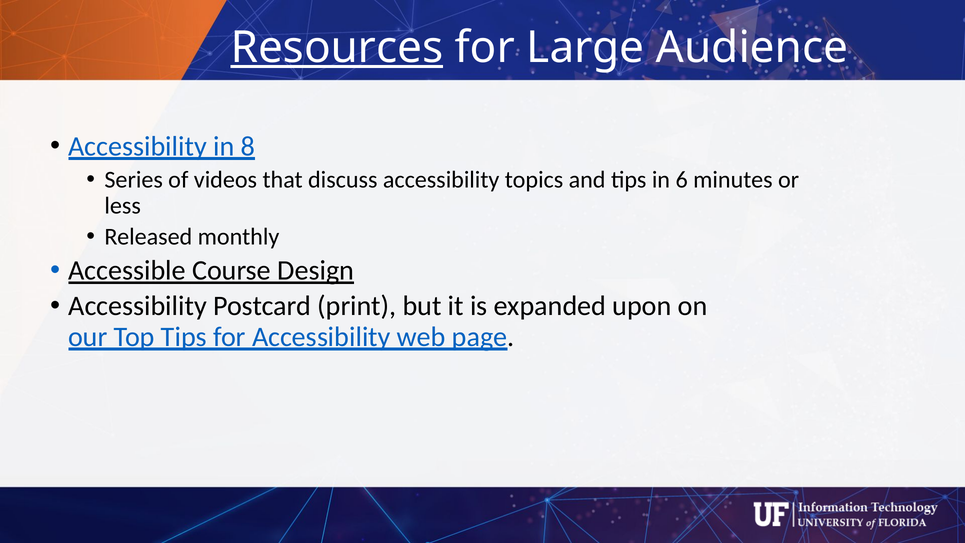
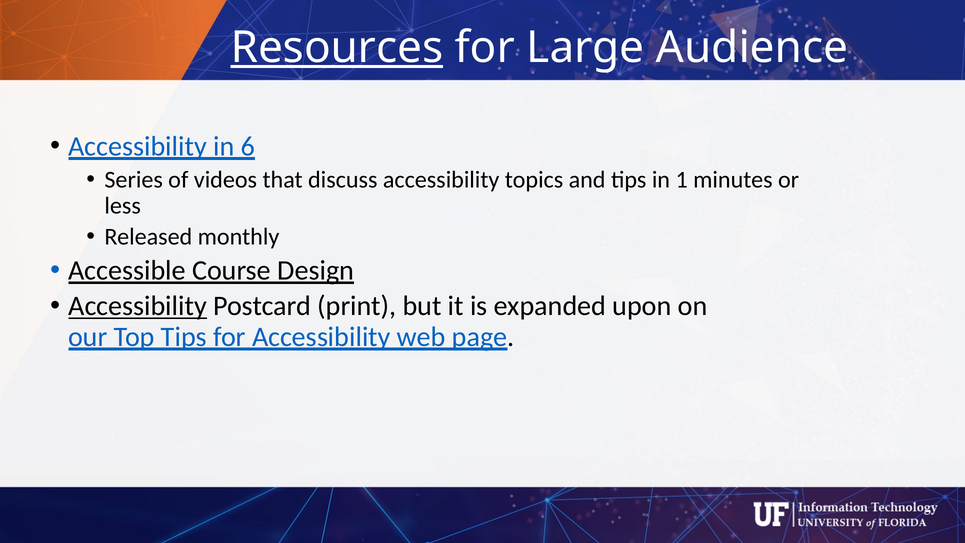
8: 8 -> 6
6: 6 -> 1
Accessibility at (138, 306) underline: none -> present
